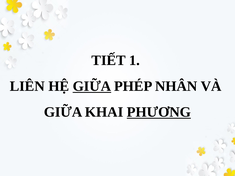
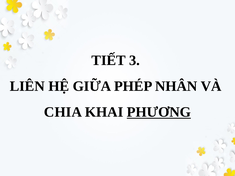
1: 1 -> 3
GIỮA at (92, 86) underline: present -> none
GIỮA at (63, 112): GIỮA -> CHIA
